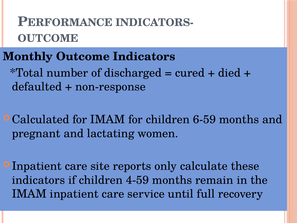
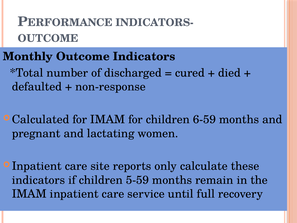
4-59: 4-59 -> 5-59
